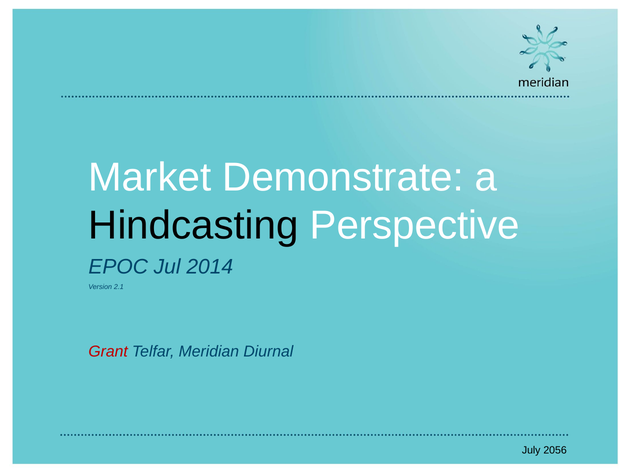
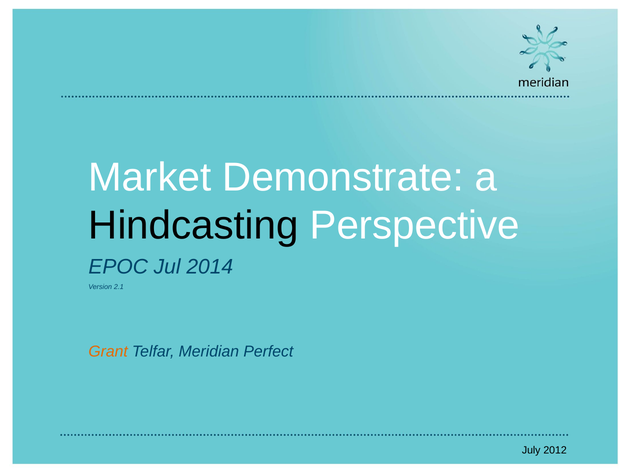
Grant colour: red -> orange
Diurnal: Diurnal -> Perfect
2056: 2056 -> 2012
